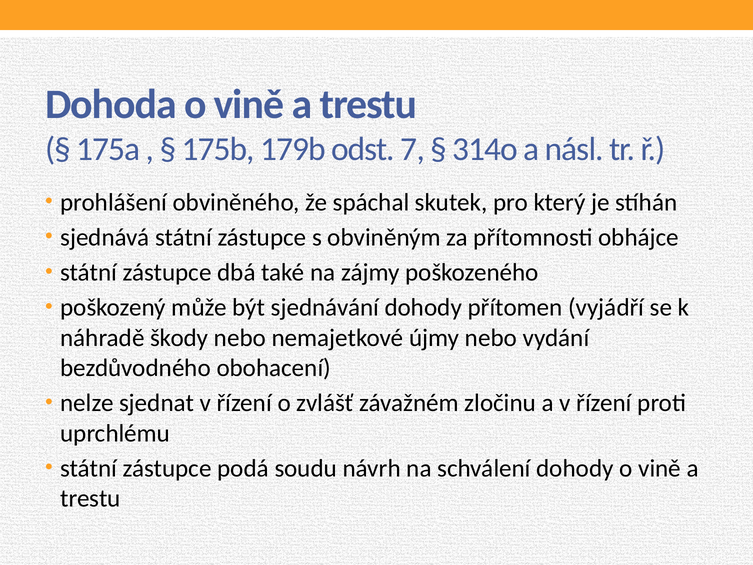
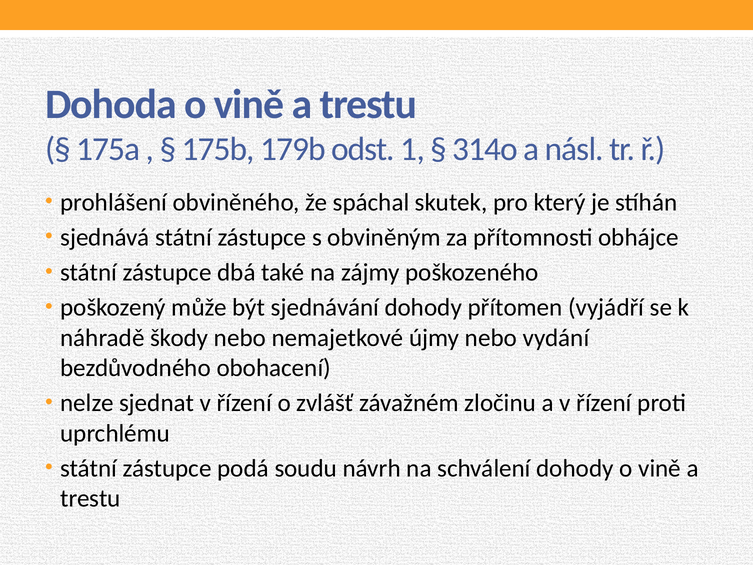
7: 7 -> 1
